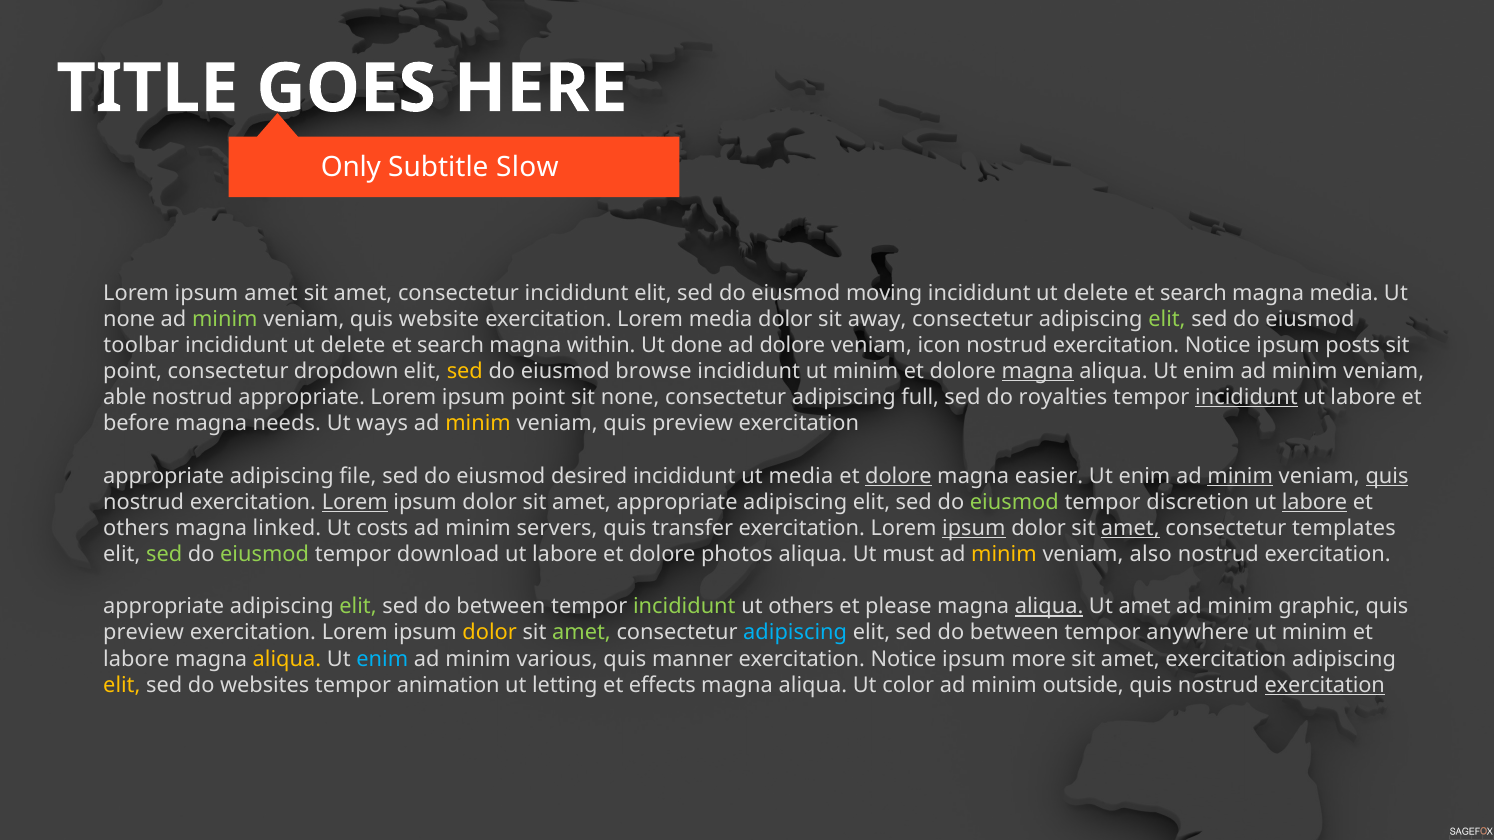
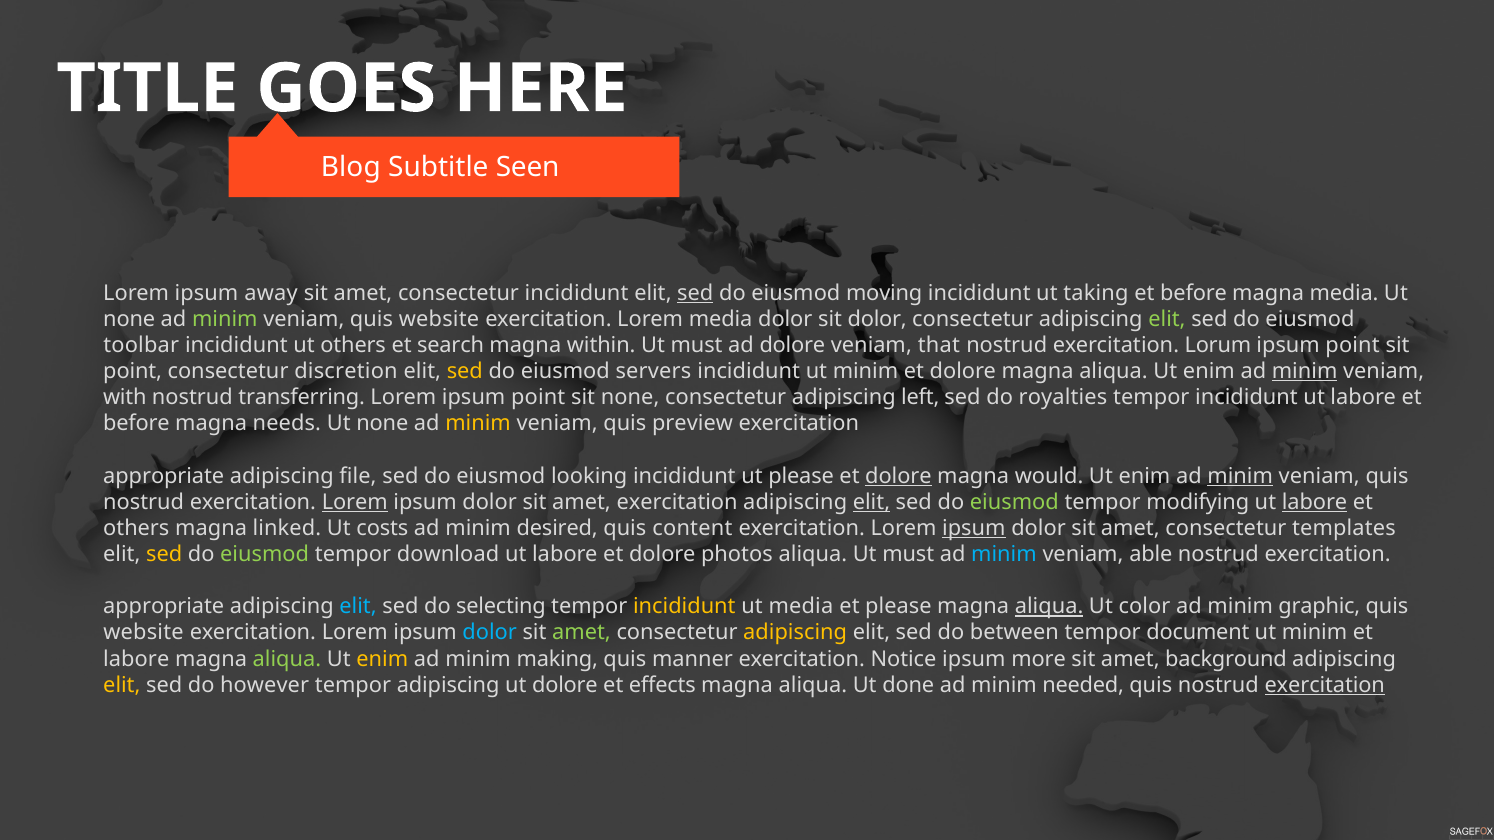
Only: Only -> Blog
Slow: Slow -> Seen
ipsum amet: amet -> away
sed at (695, 293) underline: none -> present
delete at (1096, 293): delete -> taking
search at (1194, 293): search -> before
sit away: away -> dolor
delete at (353, 345): delete -> others
done at (697, 345): done -> must
icon: icon -> that
nostrud exercitation Notice: Notice -> Lorum
posts at (1353, 345): posts -> point
dropdown: dropdown -> discretion
browse: browse -> servers
magna at (1038, 371) underline: present -> none
minim at (1305, 371) underline: none -> present
able: able -> with
nostrud appropriate: appropriate -> transferring
full: full -> left
incididunt at (1246, 398) underline: present -> none
ways at (382, 424): ways -> none
desired: desired -> looking
ut media: media -> please
easier: easier -> would
quis at (1387, 476) underline: present -> none
amet appropriate: appropriate -> exercitation
elit at (871, 502) underline: none -> present
discretion: discretion -> modifying
servers: servers -> desired
transfer: transfer -> content
amet at (1130, 528) underline: present -> none
sed at (164, 555) colour: light green -> yellow
minim at (1004, 555) colour: yellow -> light blue
also: also -> able
elit at (358, 607) colour: light green -> light blue
between at (501, 607): between -> selecting
incididunt at (684, 607) colour: light green -> yellow
ut others: others -> media
Ut amet: amet -> color
preview at (144, 633): preview -> website
dolor at (490, 633) colour: yellow -> light blue
adipiscing at (795, 633) colour: light blue -> yellow
anywhere: anywhere -> document
aliqua at (287, 659) colour: yellow -> light green
enim at (382, 659) colour: light blue -> yellow
various: various -> making
amet exercitation: exercitation -> background
websites: websites -> however
tempor animation: animation -> adipiscing
ut letting: letting -> dolore
color: color -> done
outside: outside -> needed
